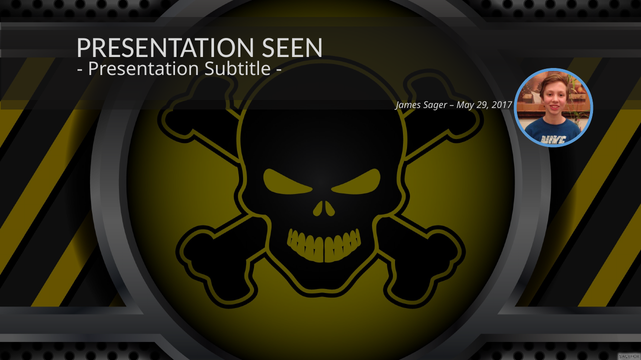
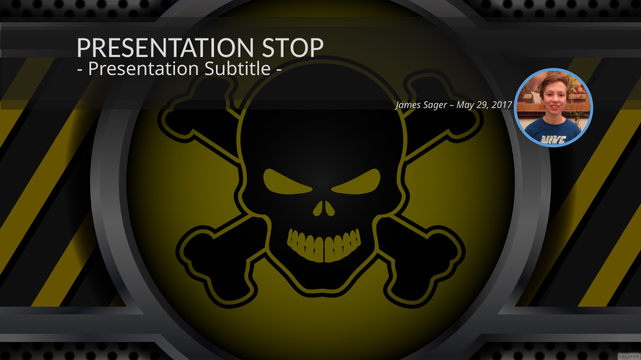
SEEN: SEEN -> STOP
